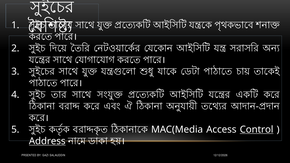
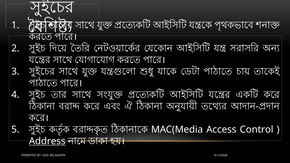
Control underline: present -> none
